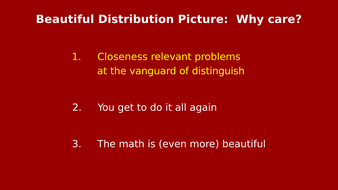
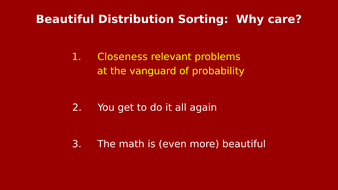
Picture: Picture -> Sorting
distinguish: distinguish -> probability
